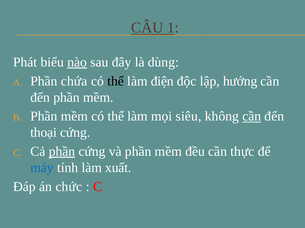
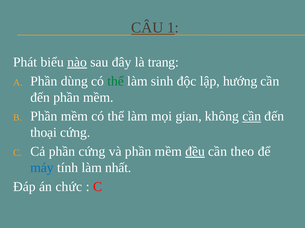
dùng: dùng -> trang
chứa: chứa -> dùng
thể at (116, 81) colour: black -> green
điện: điện -> sinh
siêu: siêu -> gian
phần at (62, 152) underline: present -> none
đều underline: none -> present
thực: thực -> theo
xuất: xuất -> nhất
